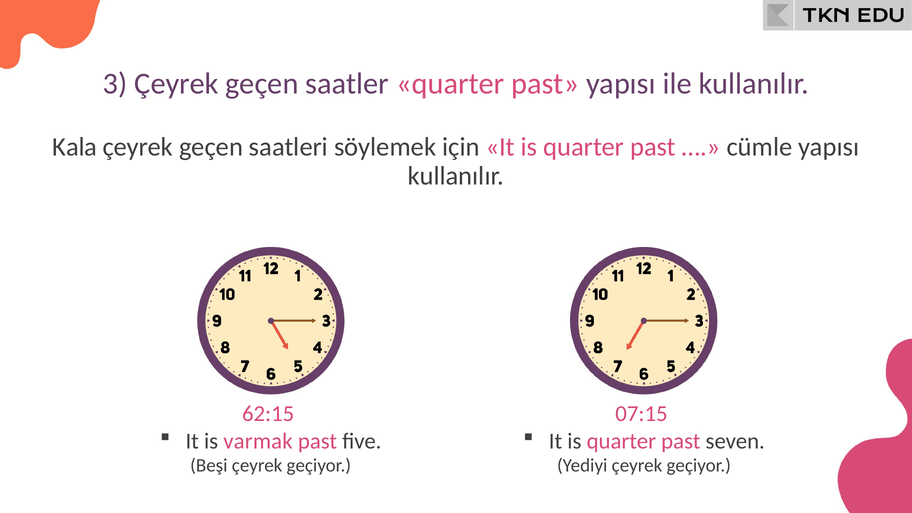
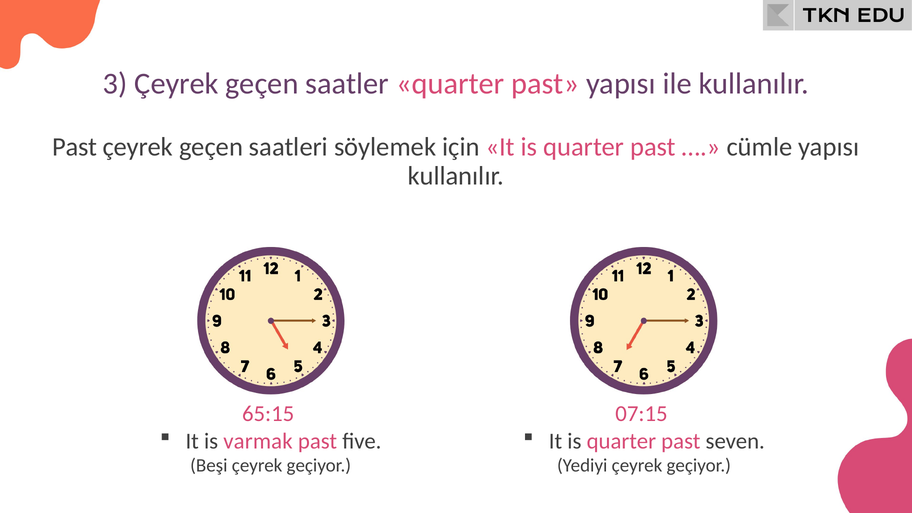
Kala at (75, 147): Kala -> Past
62:15: 62:15 -> 65:15
